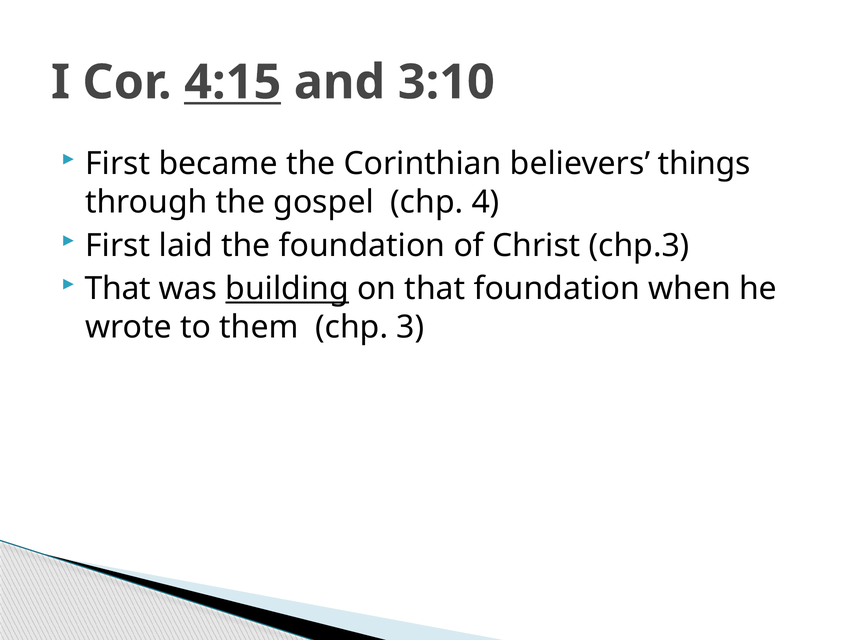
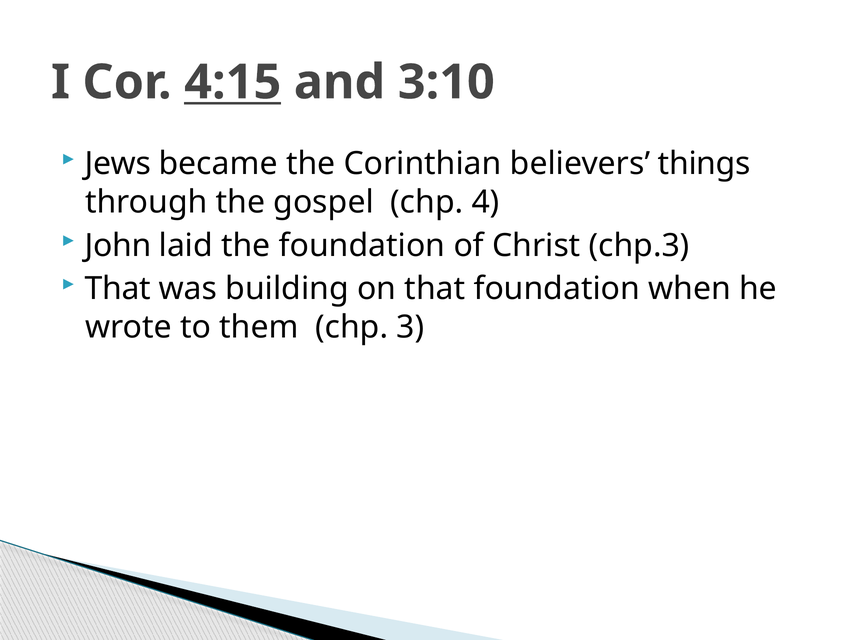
First at (118, 164): First -> Jews
First at (118, 245): First -> John
building underline: present -> none
